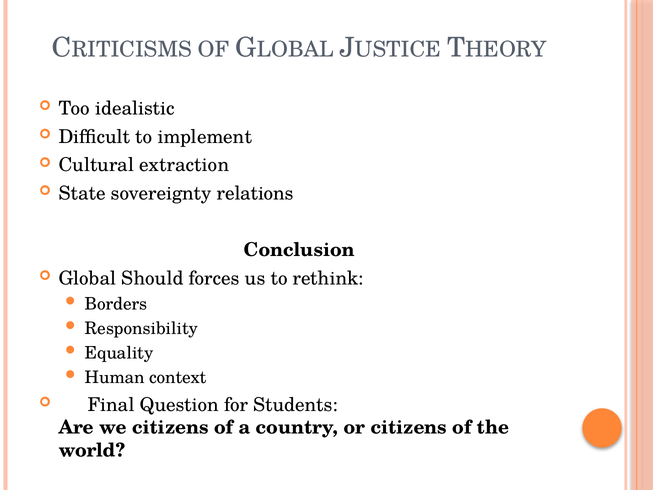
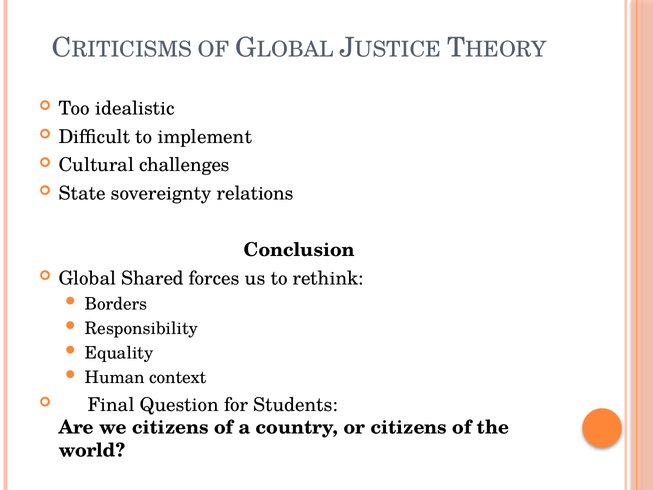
extraction: extraction -> challenges
Should: Should -> Shared
